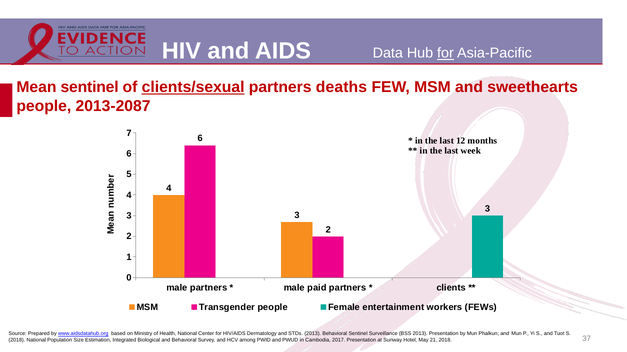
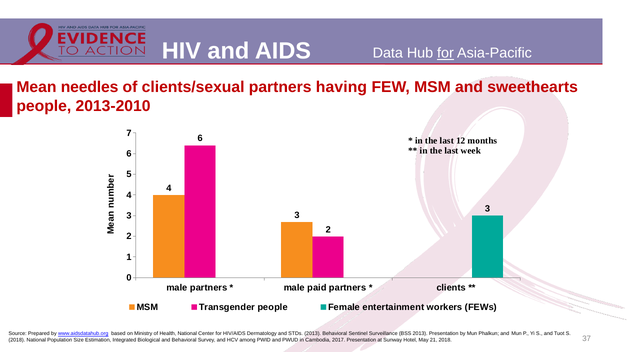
Mean sentinel: sentinel -> needles
clients/sexual underline: present -> none
deaths: deaths -> having
2013-2087: 2013-2087 -> 2013-2010
